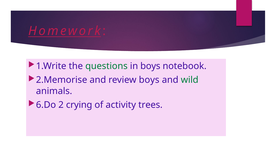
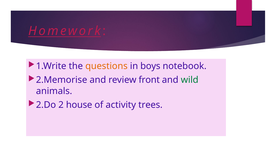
questions colour: green -> orange
review boys: boys -> front
6.Do: 6.Do -> 2.Do
crying: crying -> house
